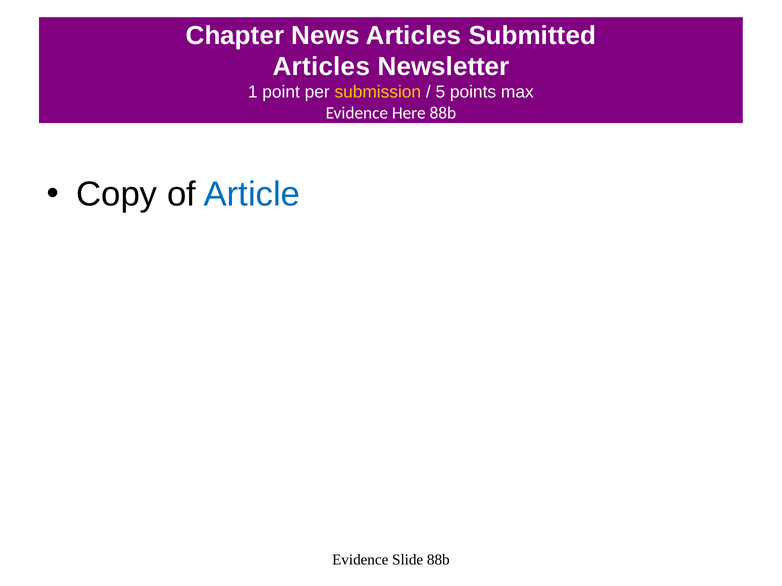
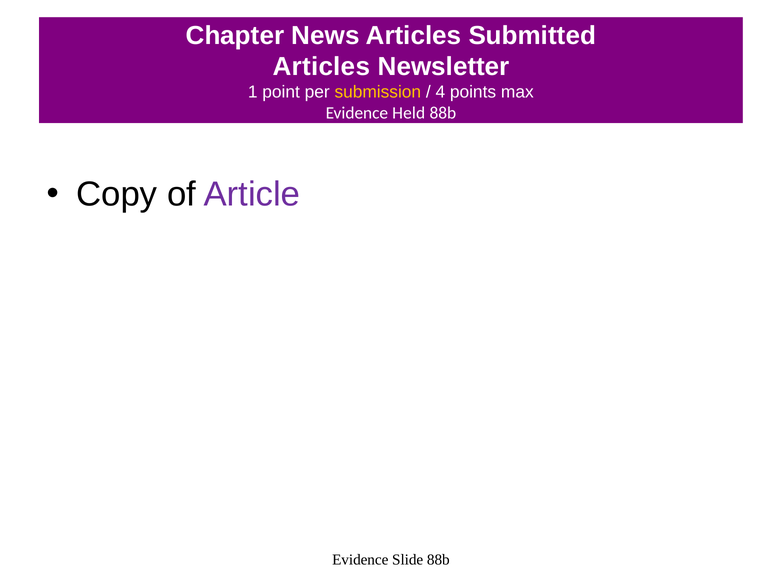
5: 5 -> 4
Here: Here -> Held
Article colour: blue -> purple
